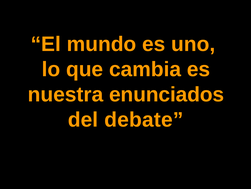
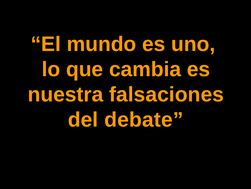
enunciados: enunciados -> falsaciones
